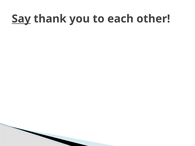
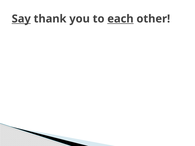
each underline: none -> present
